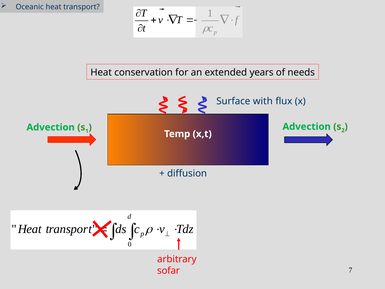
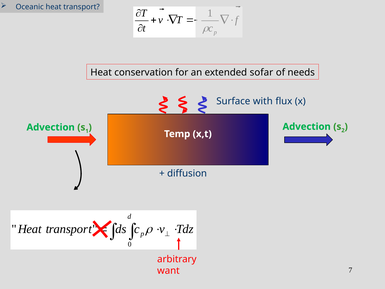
years: years -> sofar
sofar: sofar -> want
